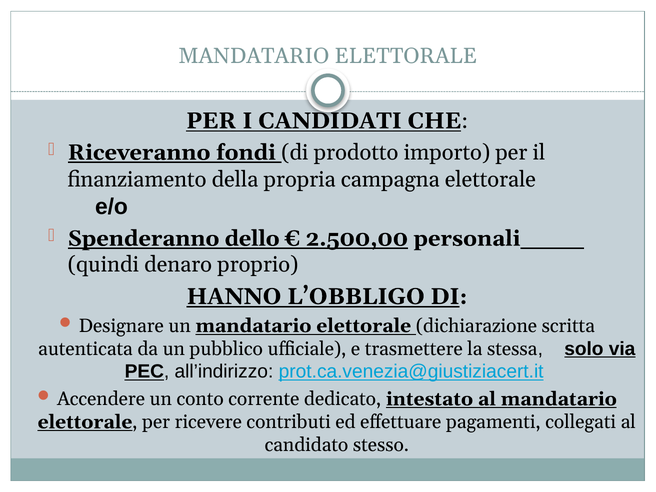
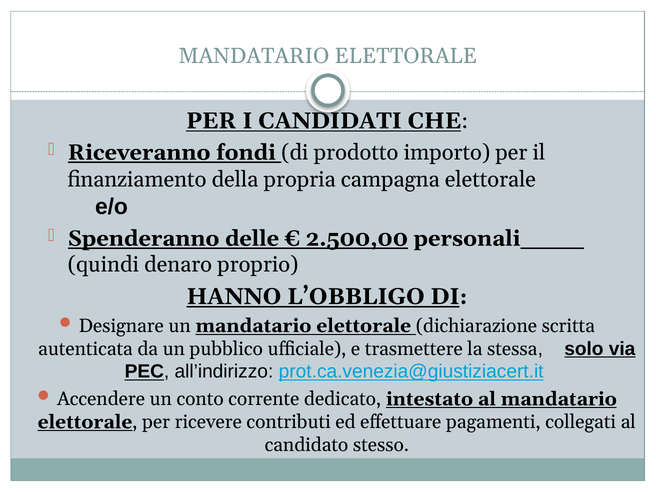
dello: dello -> delle
